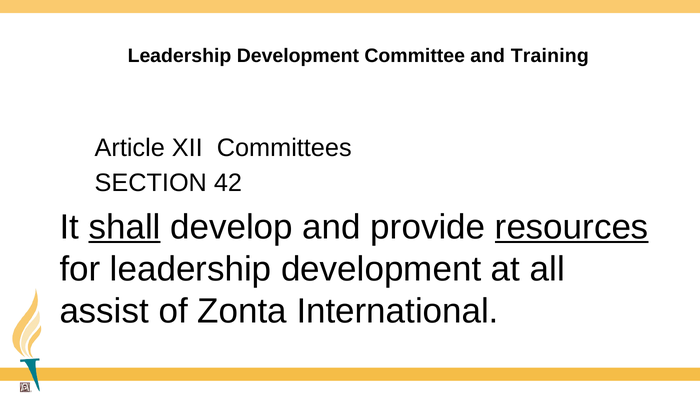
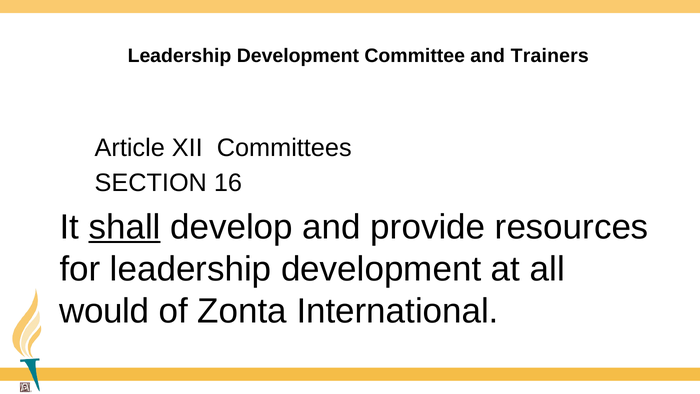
Training: Training -> Trainers
42: 42 -> 16
resources underline: present -> none
assist: assist -> would
